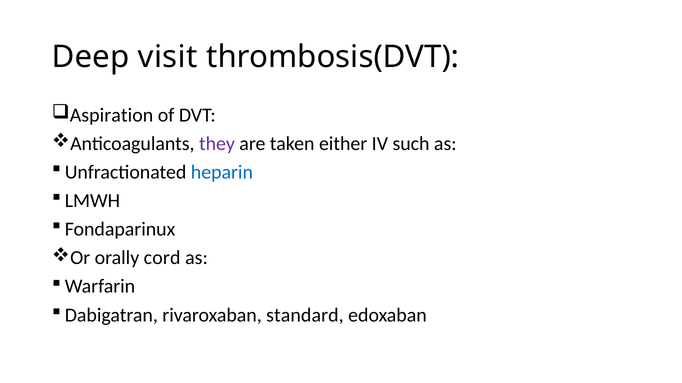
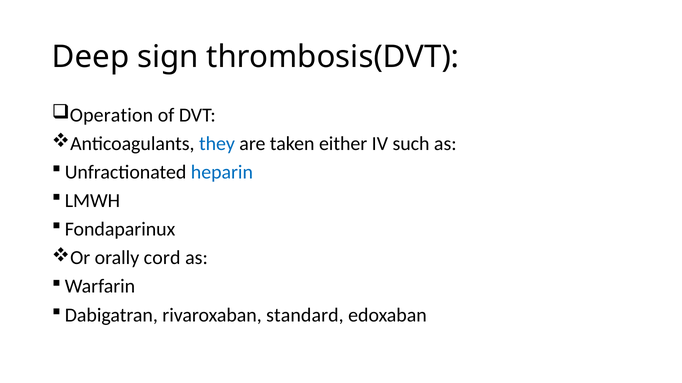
visit: visit -> sign
Aspiration: Aspiration -> Operation
they colour: purple -> blue
